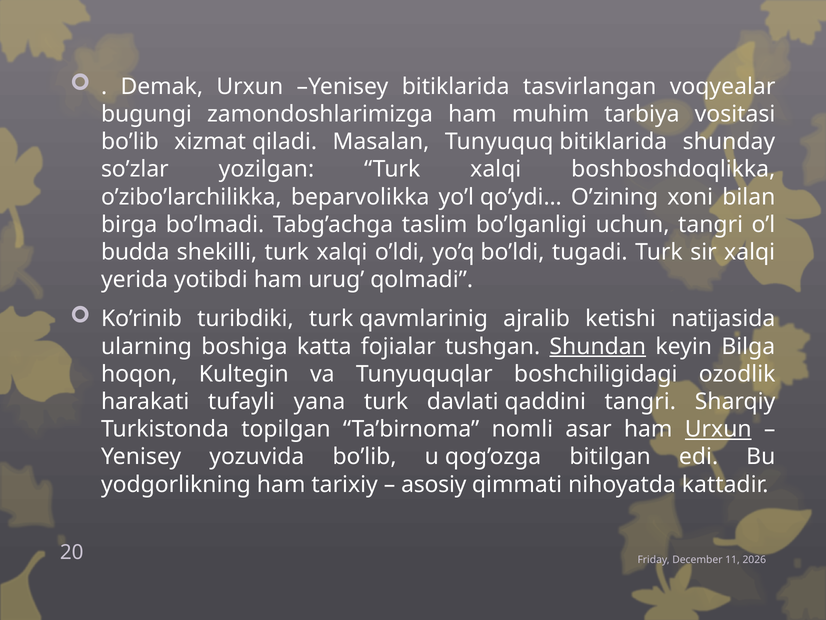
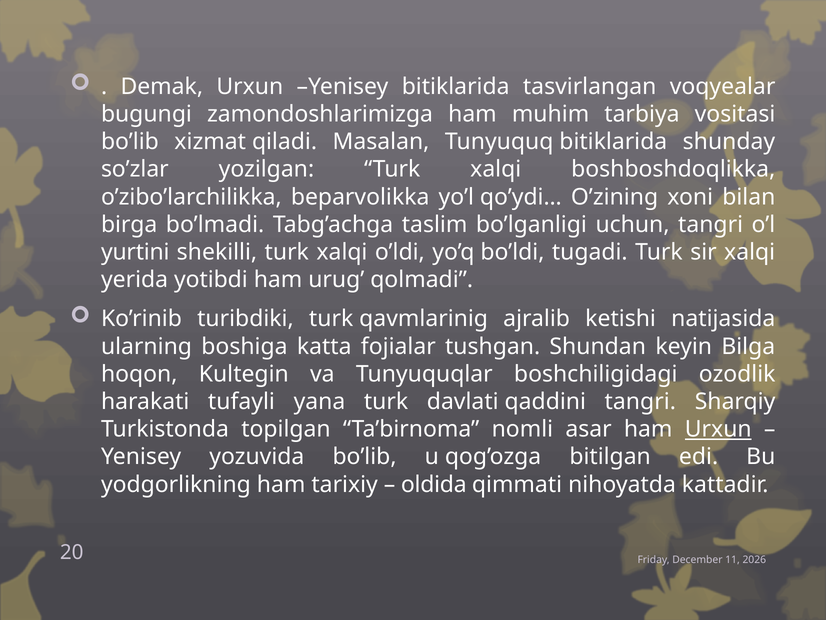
budda: budda -> yurtini
Shundan underline: present -> none
asosiy: asosiy -> oldida
